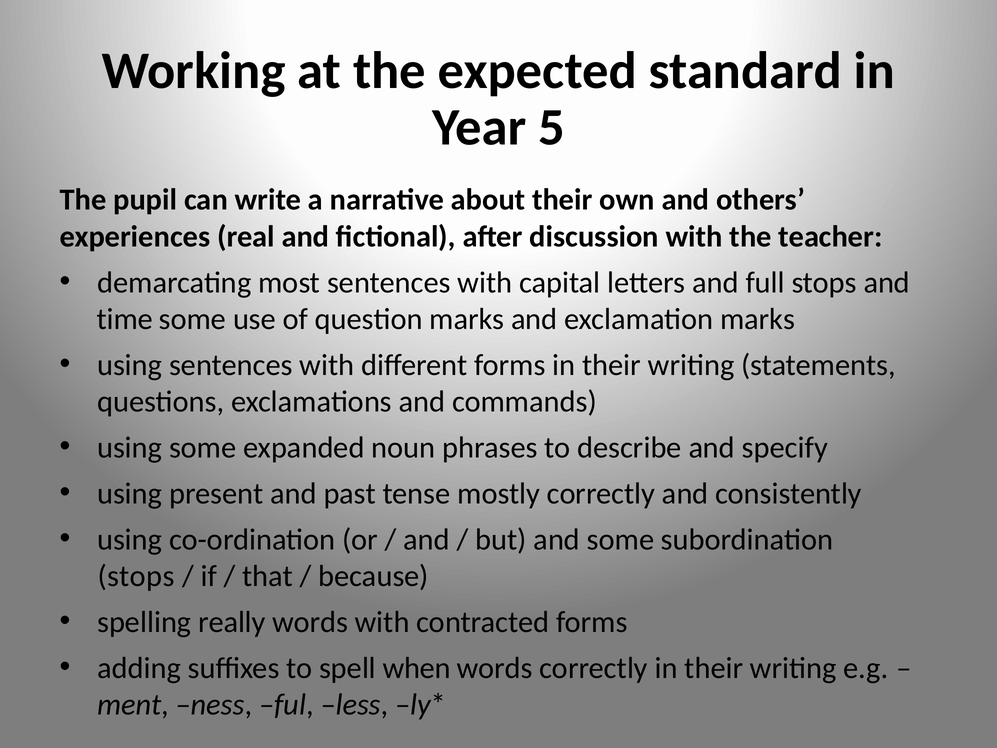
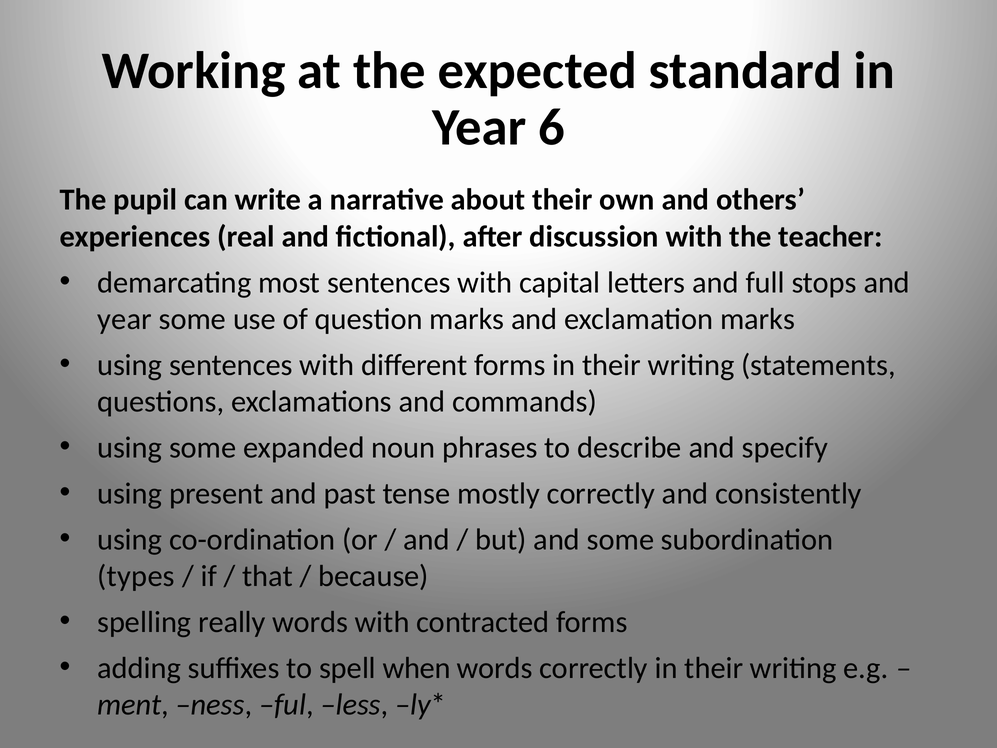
5: 5 -> 6
time at (125, 319): time -> year
stops at (136, 576): stops -> types
